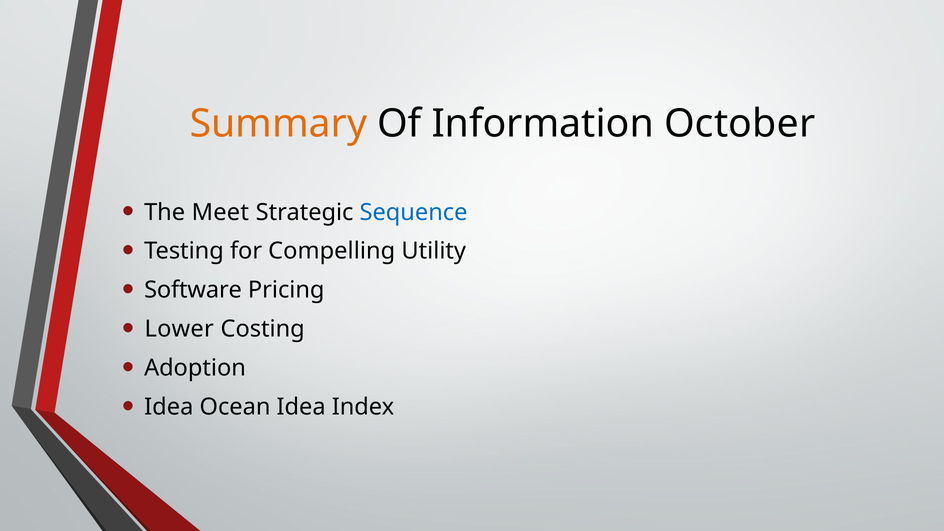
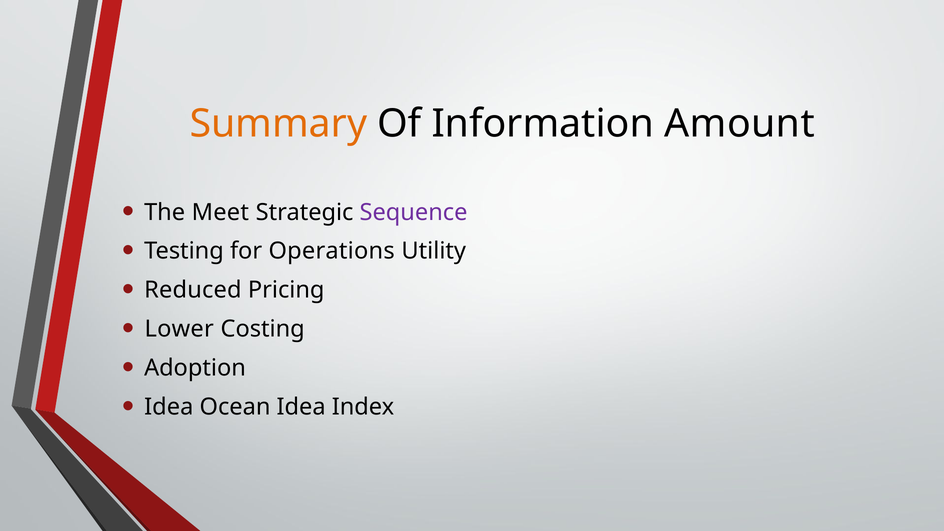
October: October -> Amount
Sequence colour: blue -> purple
Compelling: Compelling -> Operations
Software: Software -> Reduced
